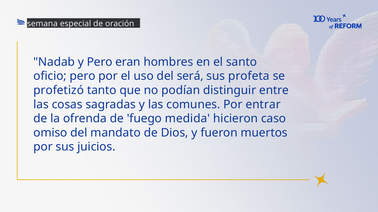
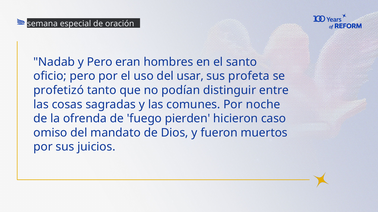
será: será -> usar
entrar: entrar -> noche
medida: medida -> pierden
